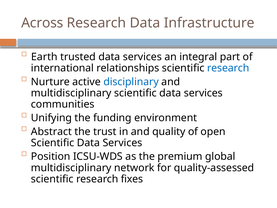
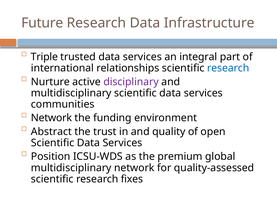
Across: Across -> Future
Earth: Earth -> Triple
disciplinary colour: blue -> purple
Unifying at (51, 118): Unifying -> Network
